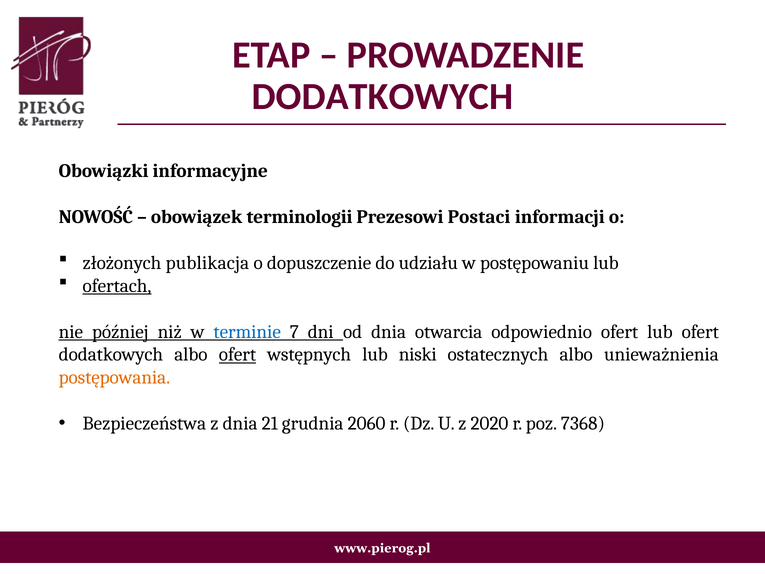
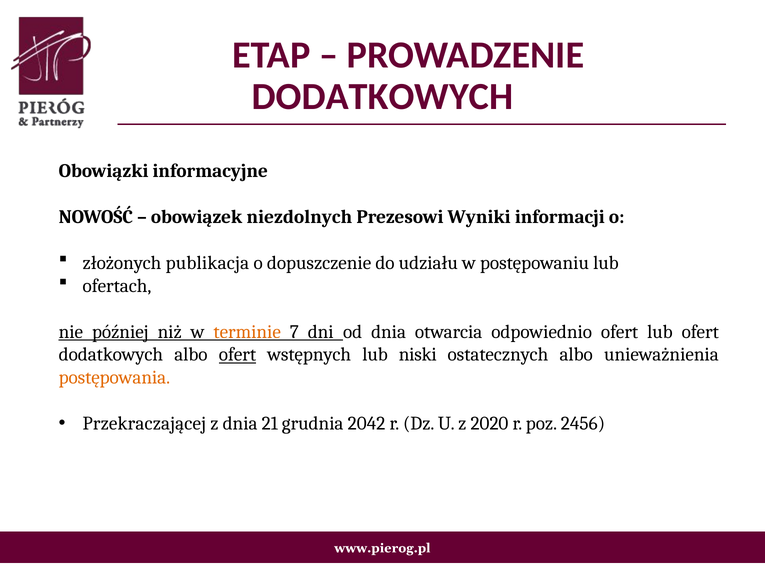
terminologii: terminologii -> niezdolnych
Postaci: Postaci -> Wyniki
ofertach underline: present -> none
terminie colour: blue -> orange
Bezpieczeństwa: Bezpieczeństwa -> Przekraczającej
2060: 2060 -> 2042
7368: 7368 -> 2456
